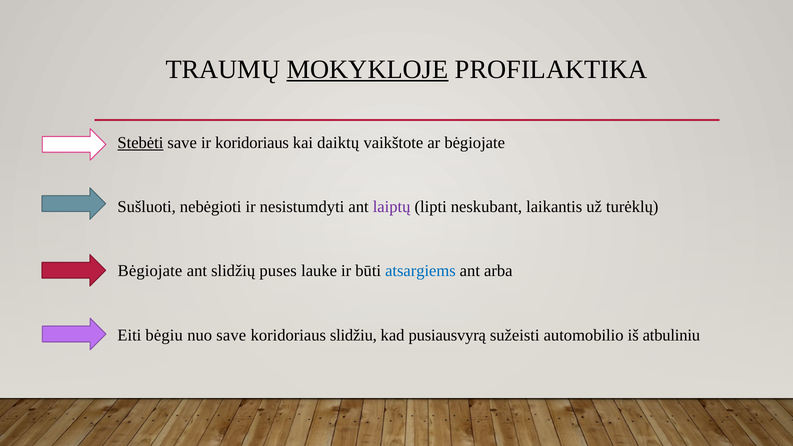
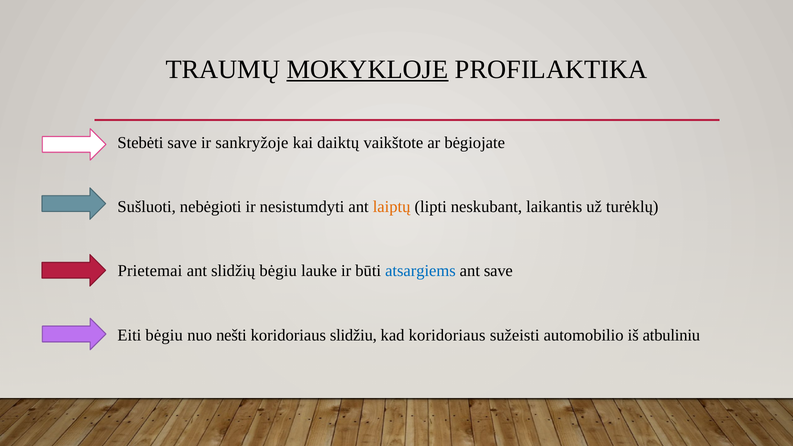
Stebėti underline: present -> none
ir koridoriaus: koridoriaus -> sankryžoje
laiptų colour: purple -> orange
Bėgiojate at (150, 271): Bėgiojate -> Prietemai
slidžių puses: puses -> bėgiu
ant arba: arba -> save
nuo save: save -> nešti
kad pusiausvyrą: pusiausvyrą -> koridoriaus
